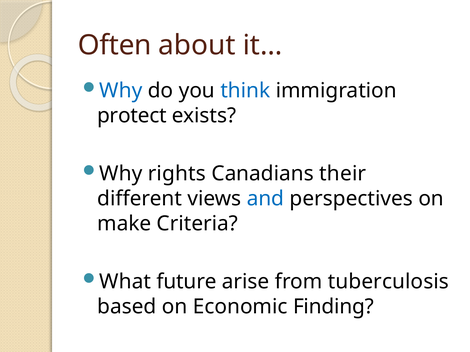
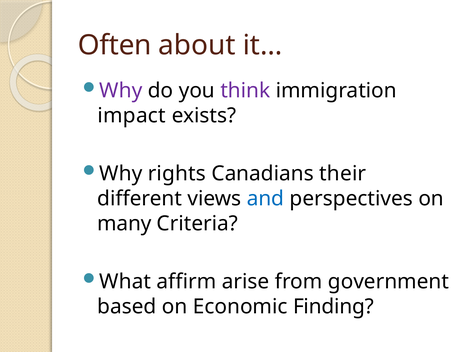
Why at (121, 91) colour: blue -> purple
think colour: blue -> purple
protect: protect -> impact
make: make -> many
future: future -> affirm
tuberculosis: tuberculosis -> government
